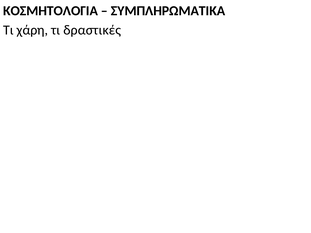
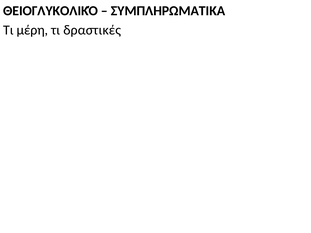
ΚΟΣΜΗΤΟΛΟΓΙΑ: ΚΟΣΜΗΤΟΛΟΓΙΑ -> ΘΕΙΟΓΛΥΚΟΛΙΚΌ
χάρη: χάρη -> μέρη
